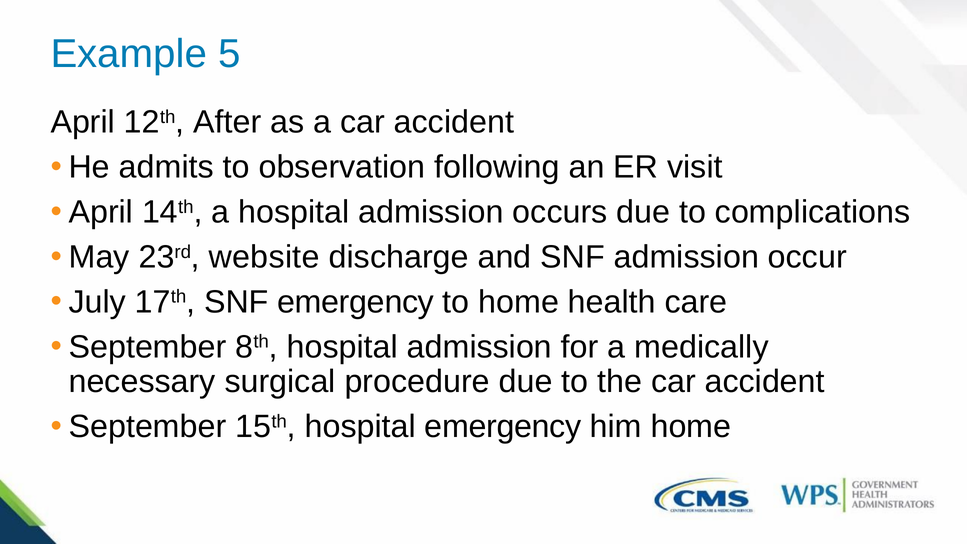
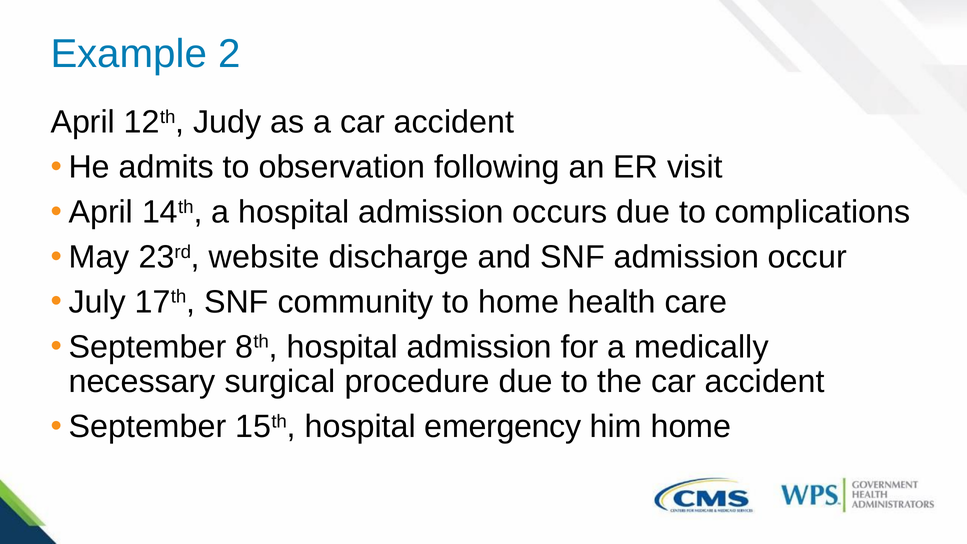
5: 5 -> 2
After: After -> Judy
SNF emergency: emergency -> community
